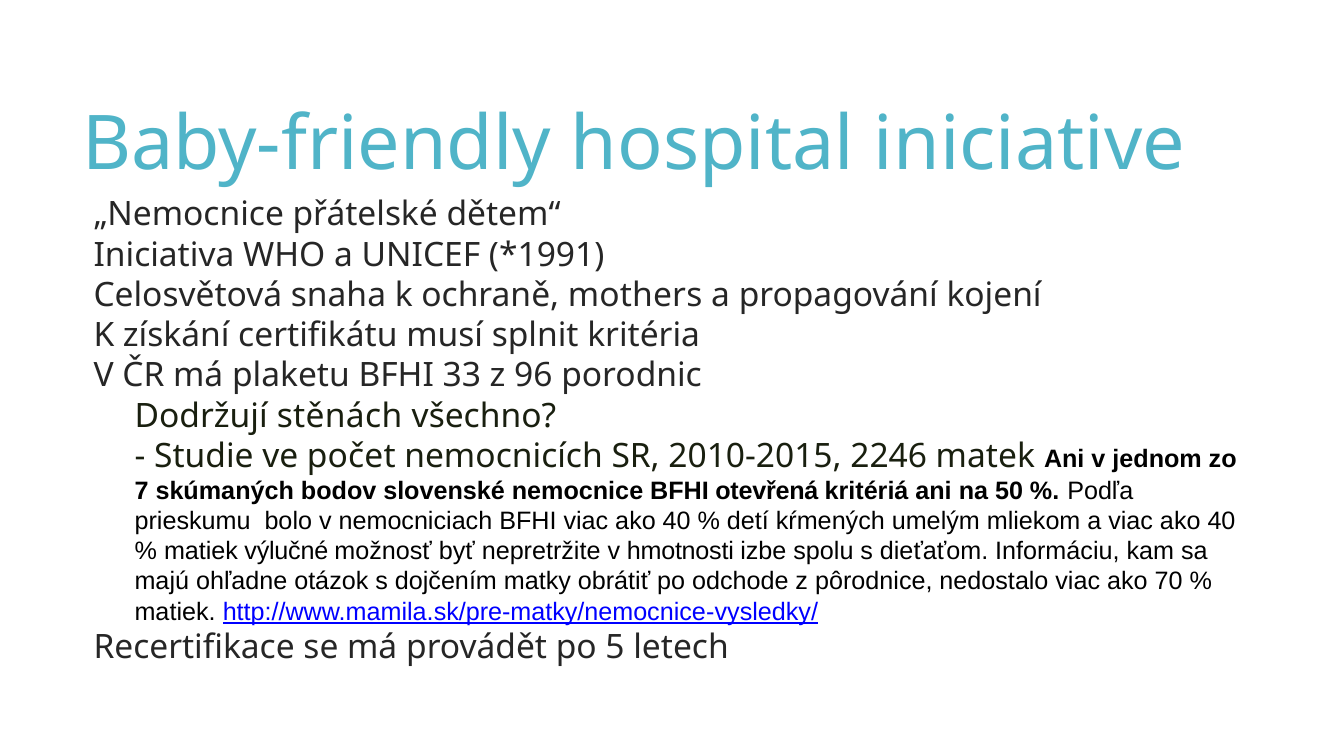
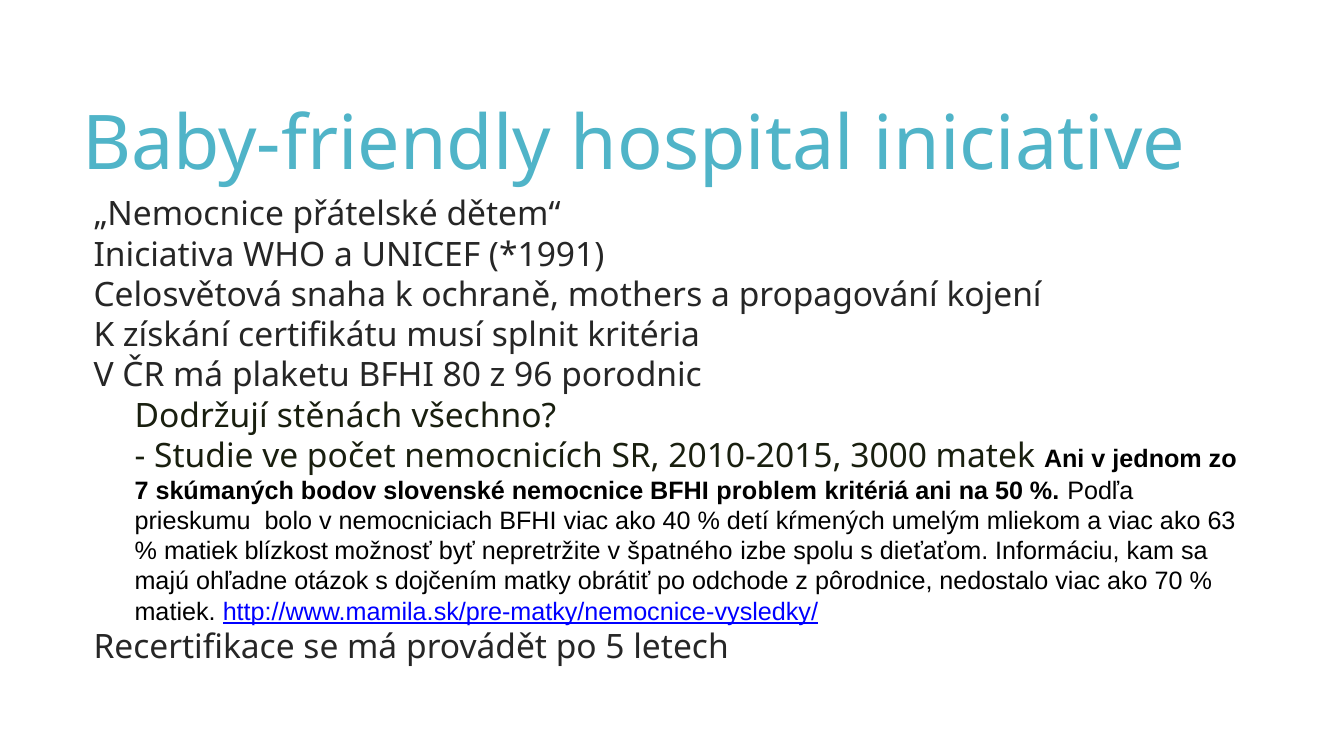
33: 33 -> 80
2246: 2246 -> 3000
otevřená: otevřená -> problem
a viac ako 40: 40 -> 63
výlučné: výlučné -> blízkost
hmotnosti: hmotnosti -> špatného
